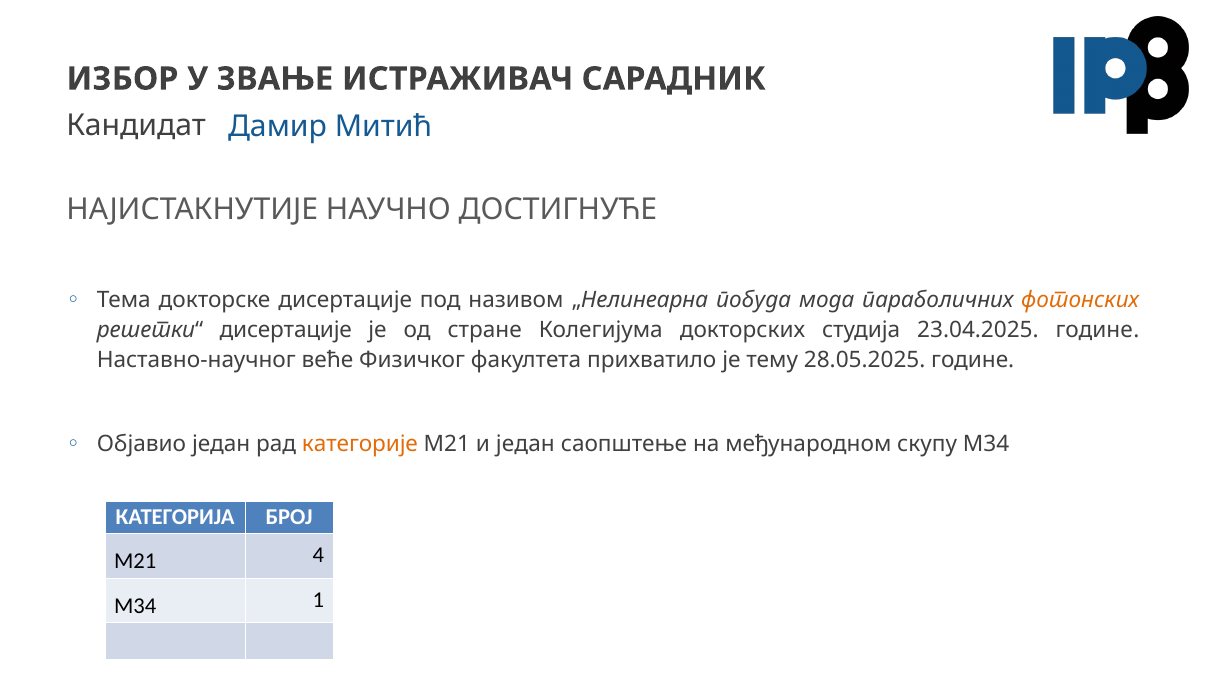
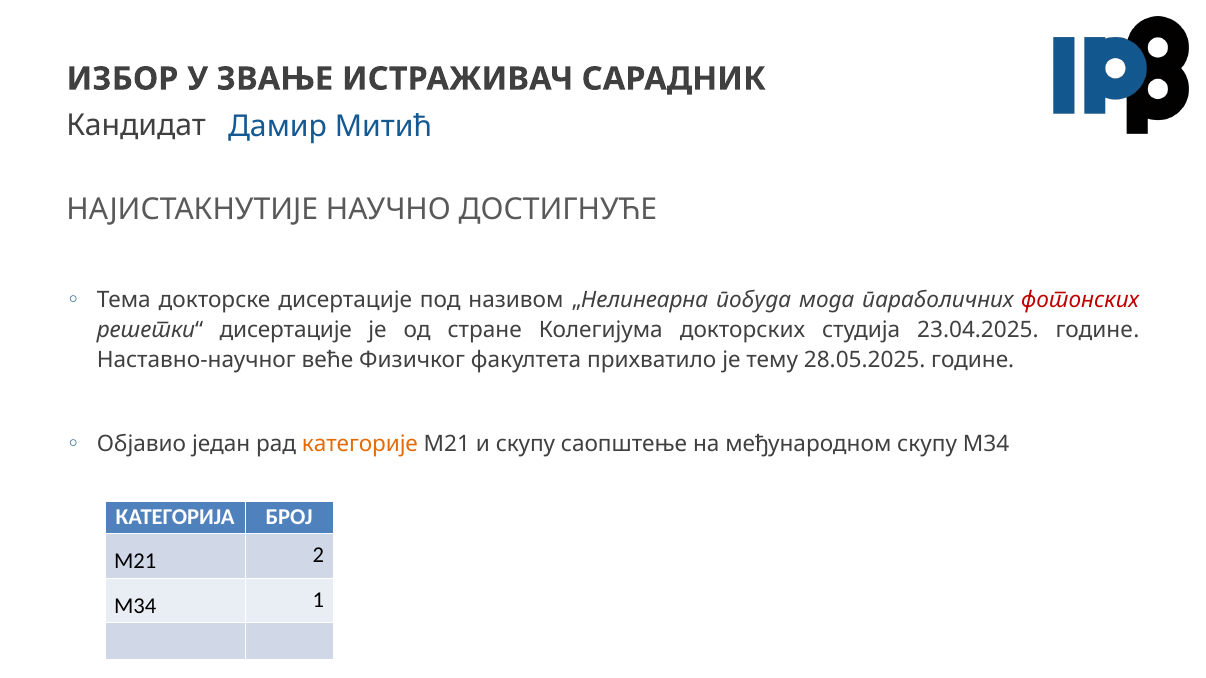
фотонских colour: orange -> red
и један: један -> скупу
4: 4 -> 2
